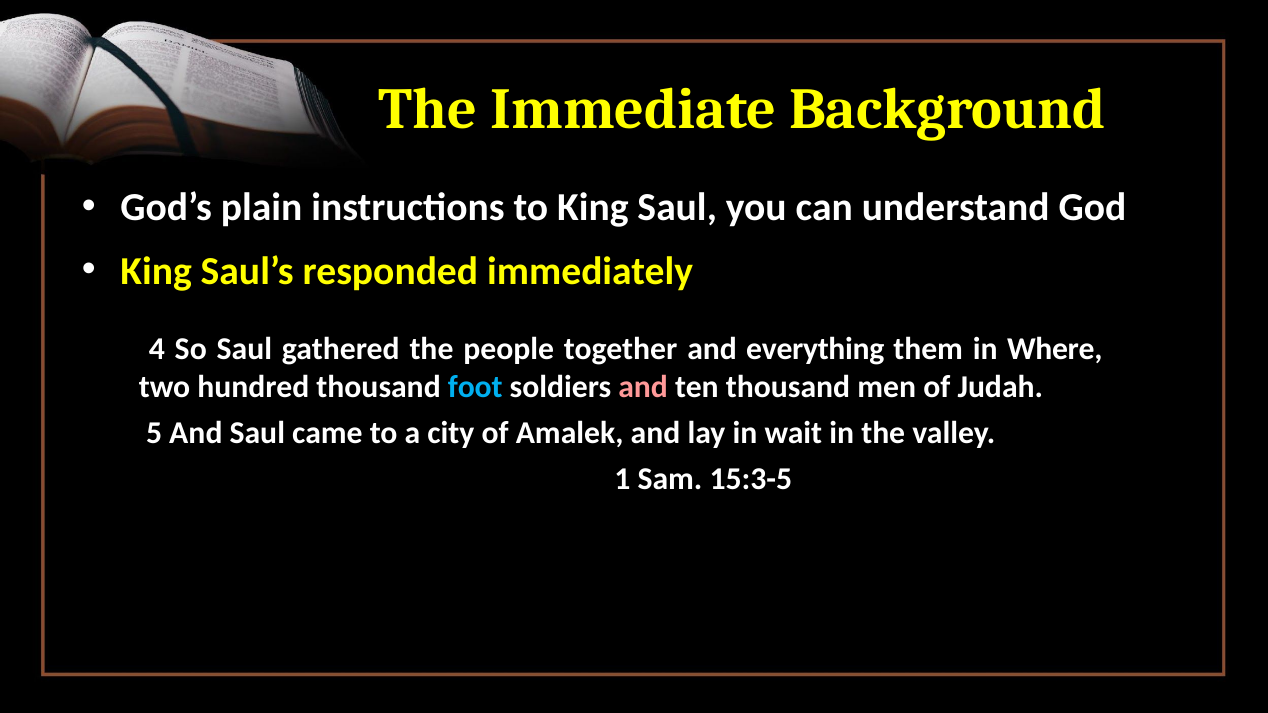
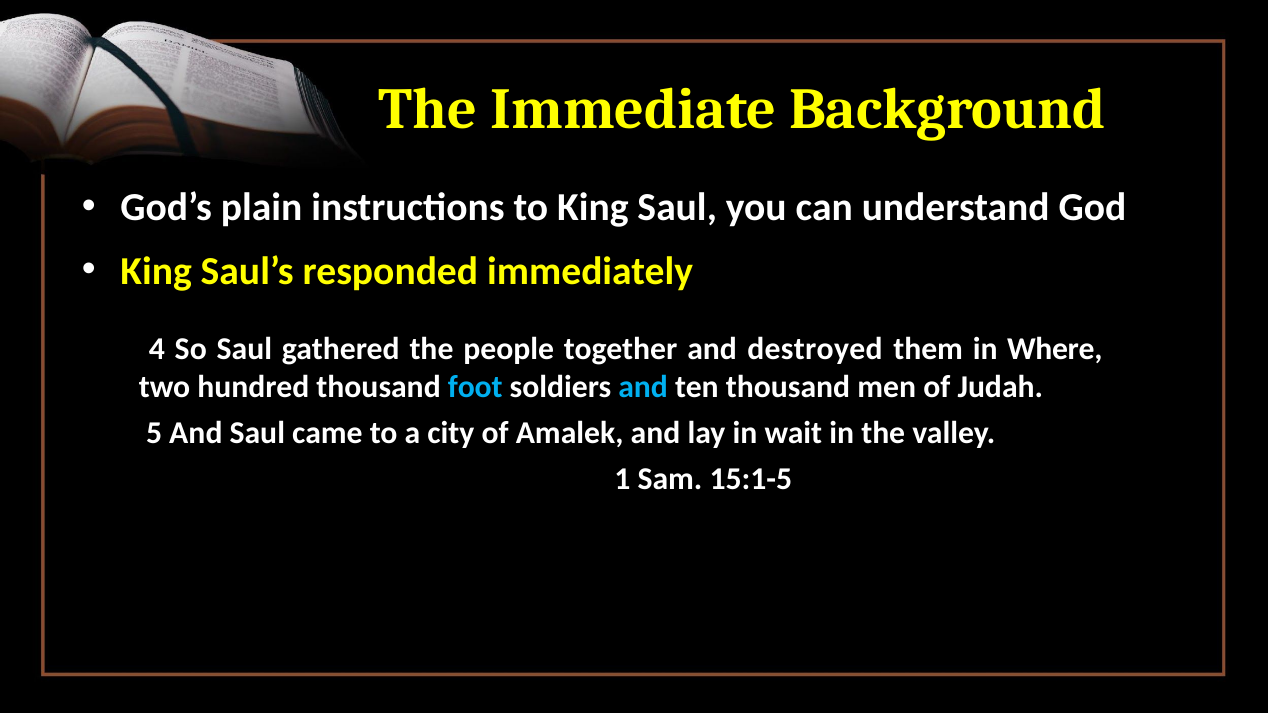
everything: everything -> destroyed
and at (643, 387) colour: pink -> light blue
15:3-5: 15:3-5 -> 15:1-5
